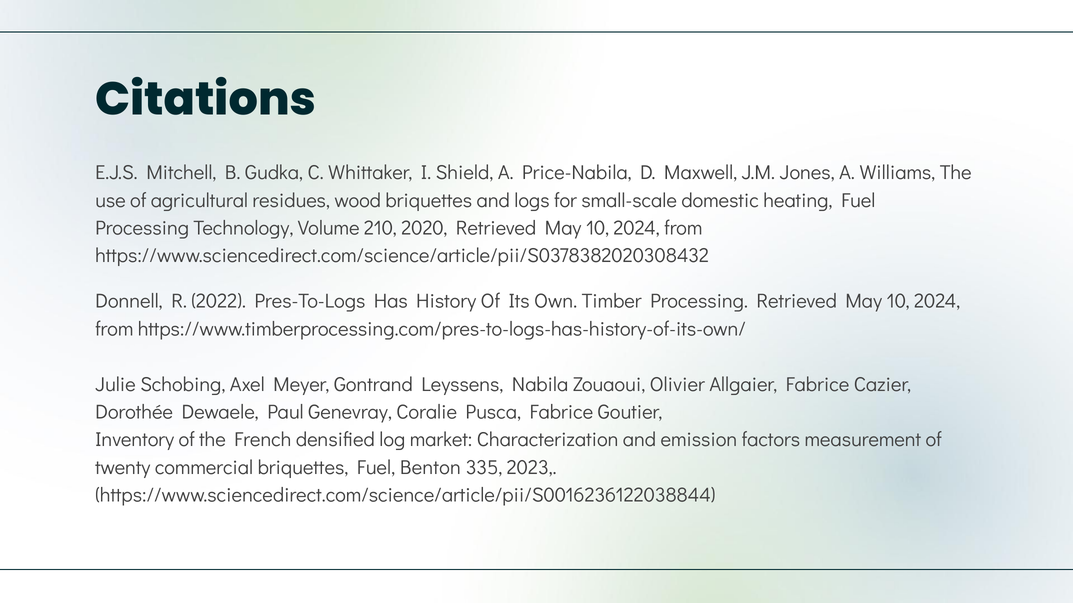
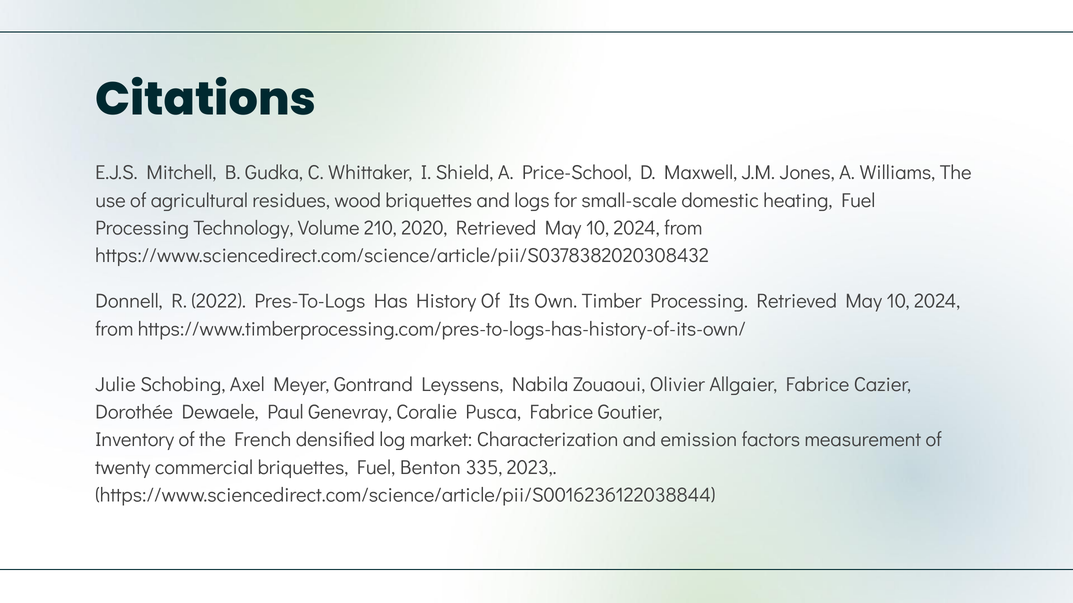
Price-Nabila: Price-Nabila -> Price-School
